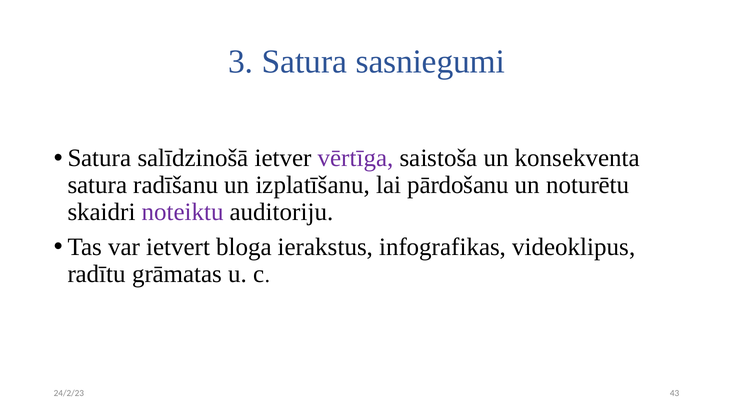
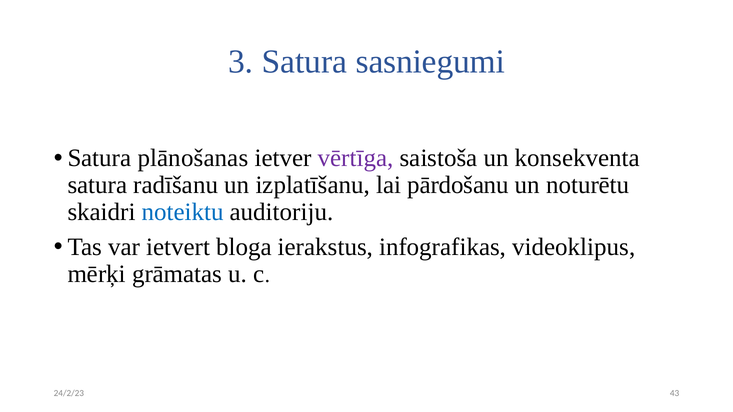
salīdzinošā: salīdzinošā -> plānošanas
noteiktu colour: purple -> blue
radītu: radītu -> mērķi
